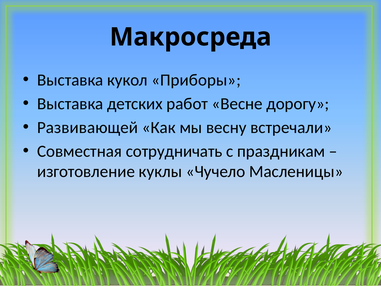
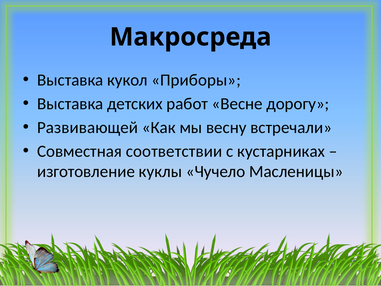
сотрудничать: сотрудничать -> соответствии
праздникам: праздникам -> кустарниках
